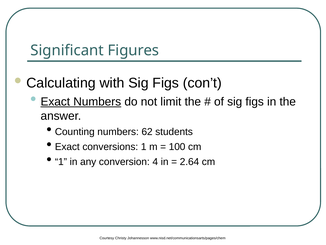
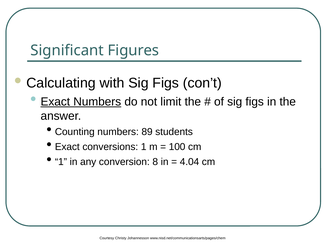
62: 62 -> 89
4: 4 -> 8
2.64: 2.64 -> 4.04
